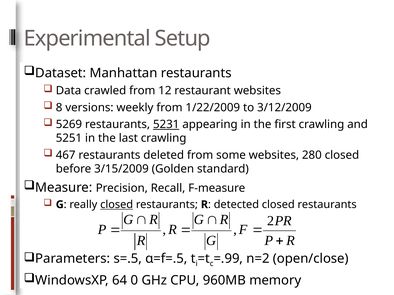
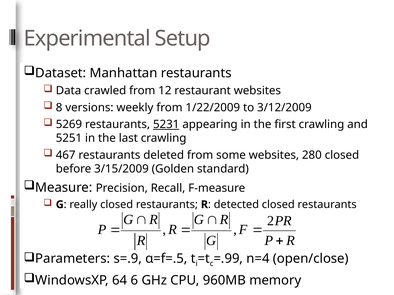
closed at (117, 205) underline: present -> none
s=.5: s=.5 -> s=.9
n=2: n=2 -> n=4
0: 0 -> 6
